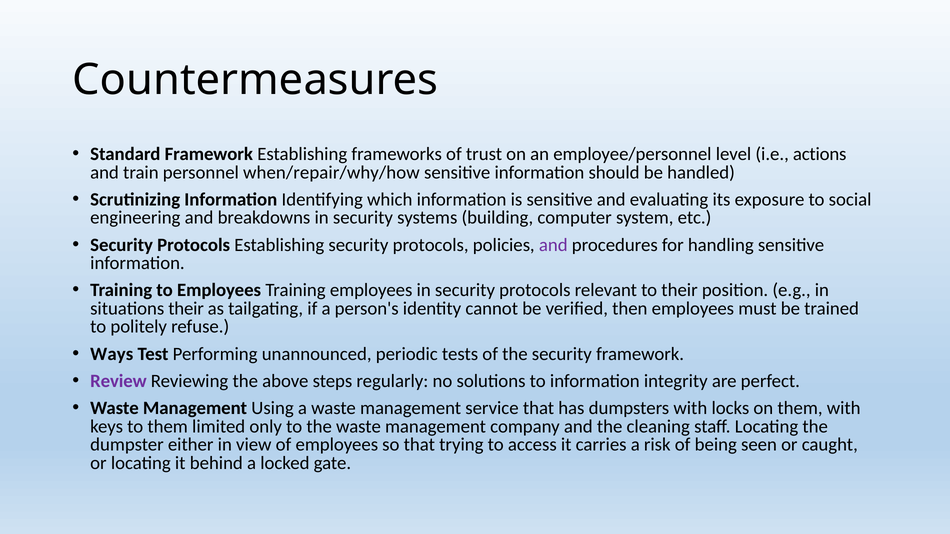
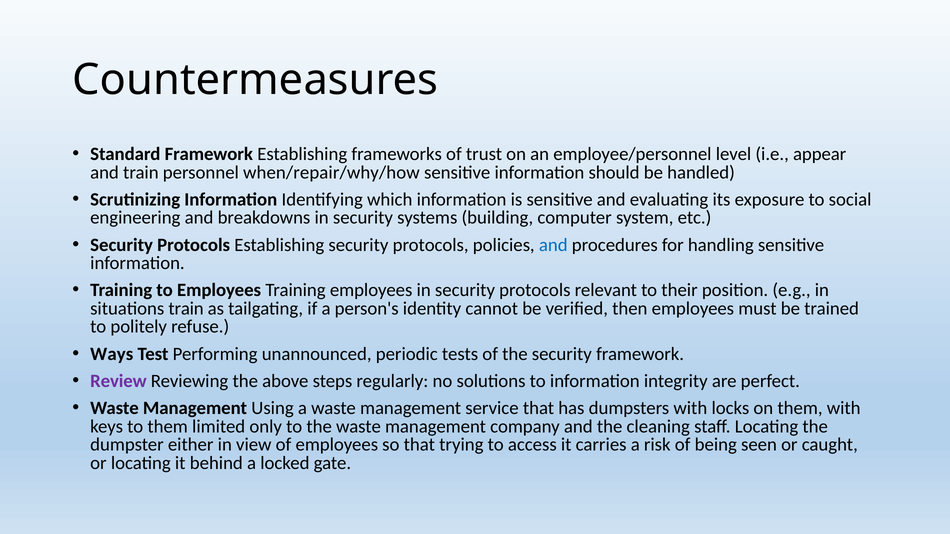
actions: actions -> appear
and at (553, 245) colour: purple -> blue
situations their: their -> train
